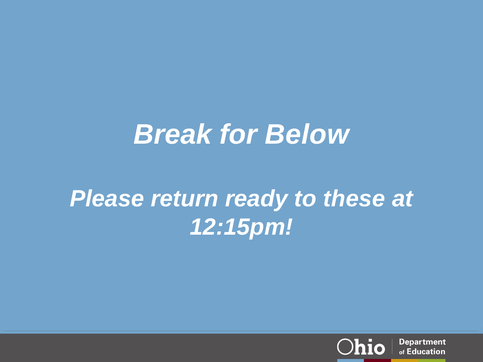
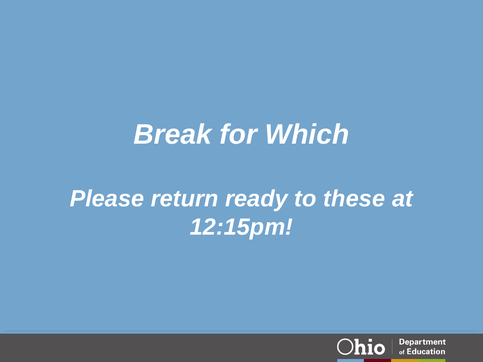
Below: Below -> Which
